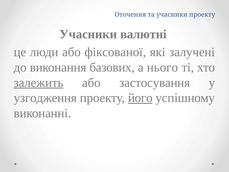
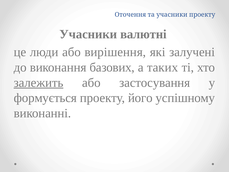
фіксованої: фіксованої -> вирішення
нього: нього -> таких
узгодження: узгодження -> формується
його underline: present -> none
